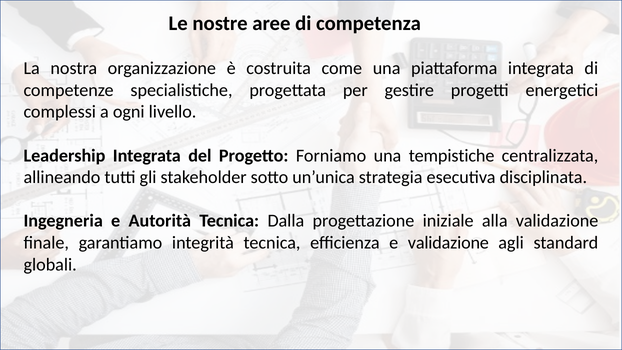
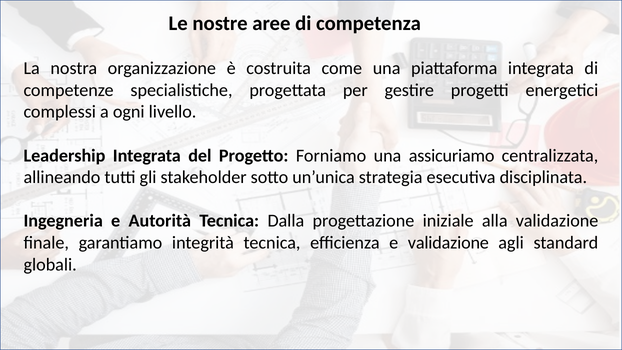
tempistiche: tempistiche -> assicuriamo
